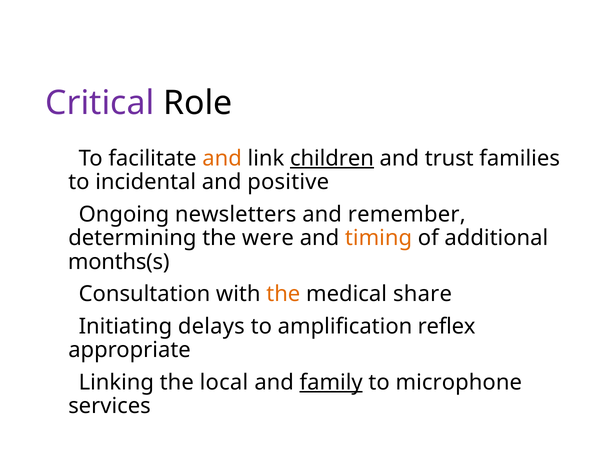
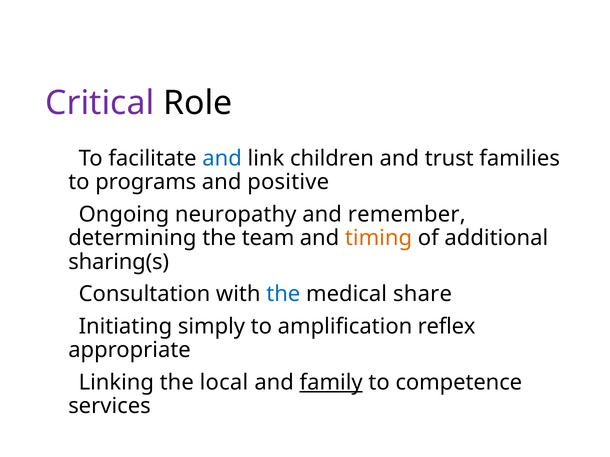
and at (222, 159) colour: orange -> blue
children underline: present -> none
incidental: incidental -> programs
newsletters: newsletters -> neuropathy
were: were -> team
months(s: months(s -> sharing(s
the at (283, 294) colour: orange -> blue
delays: delays -> simply
microphone: microphone -> competence
